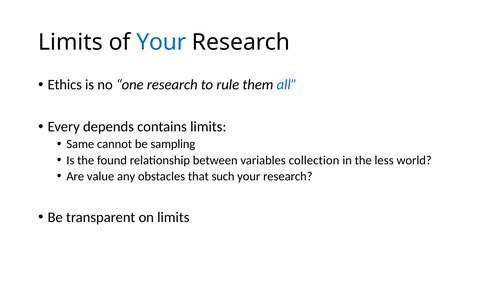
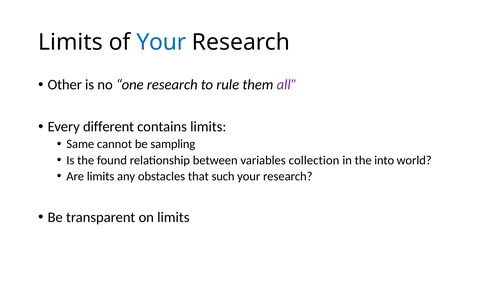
Ethics: Ethics -> Other
all colour: blue -> purple
depends: depends -> different
less: less -> into
Are value: value -> limits
